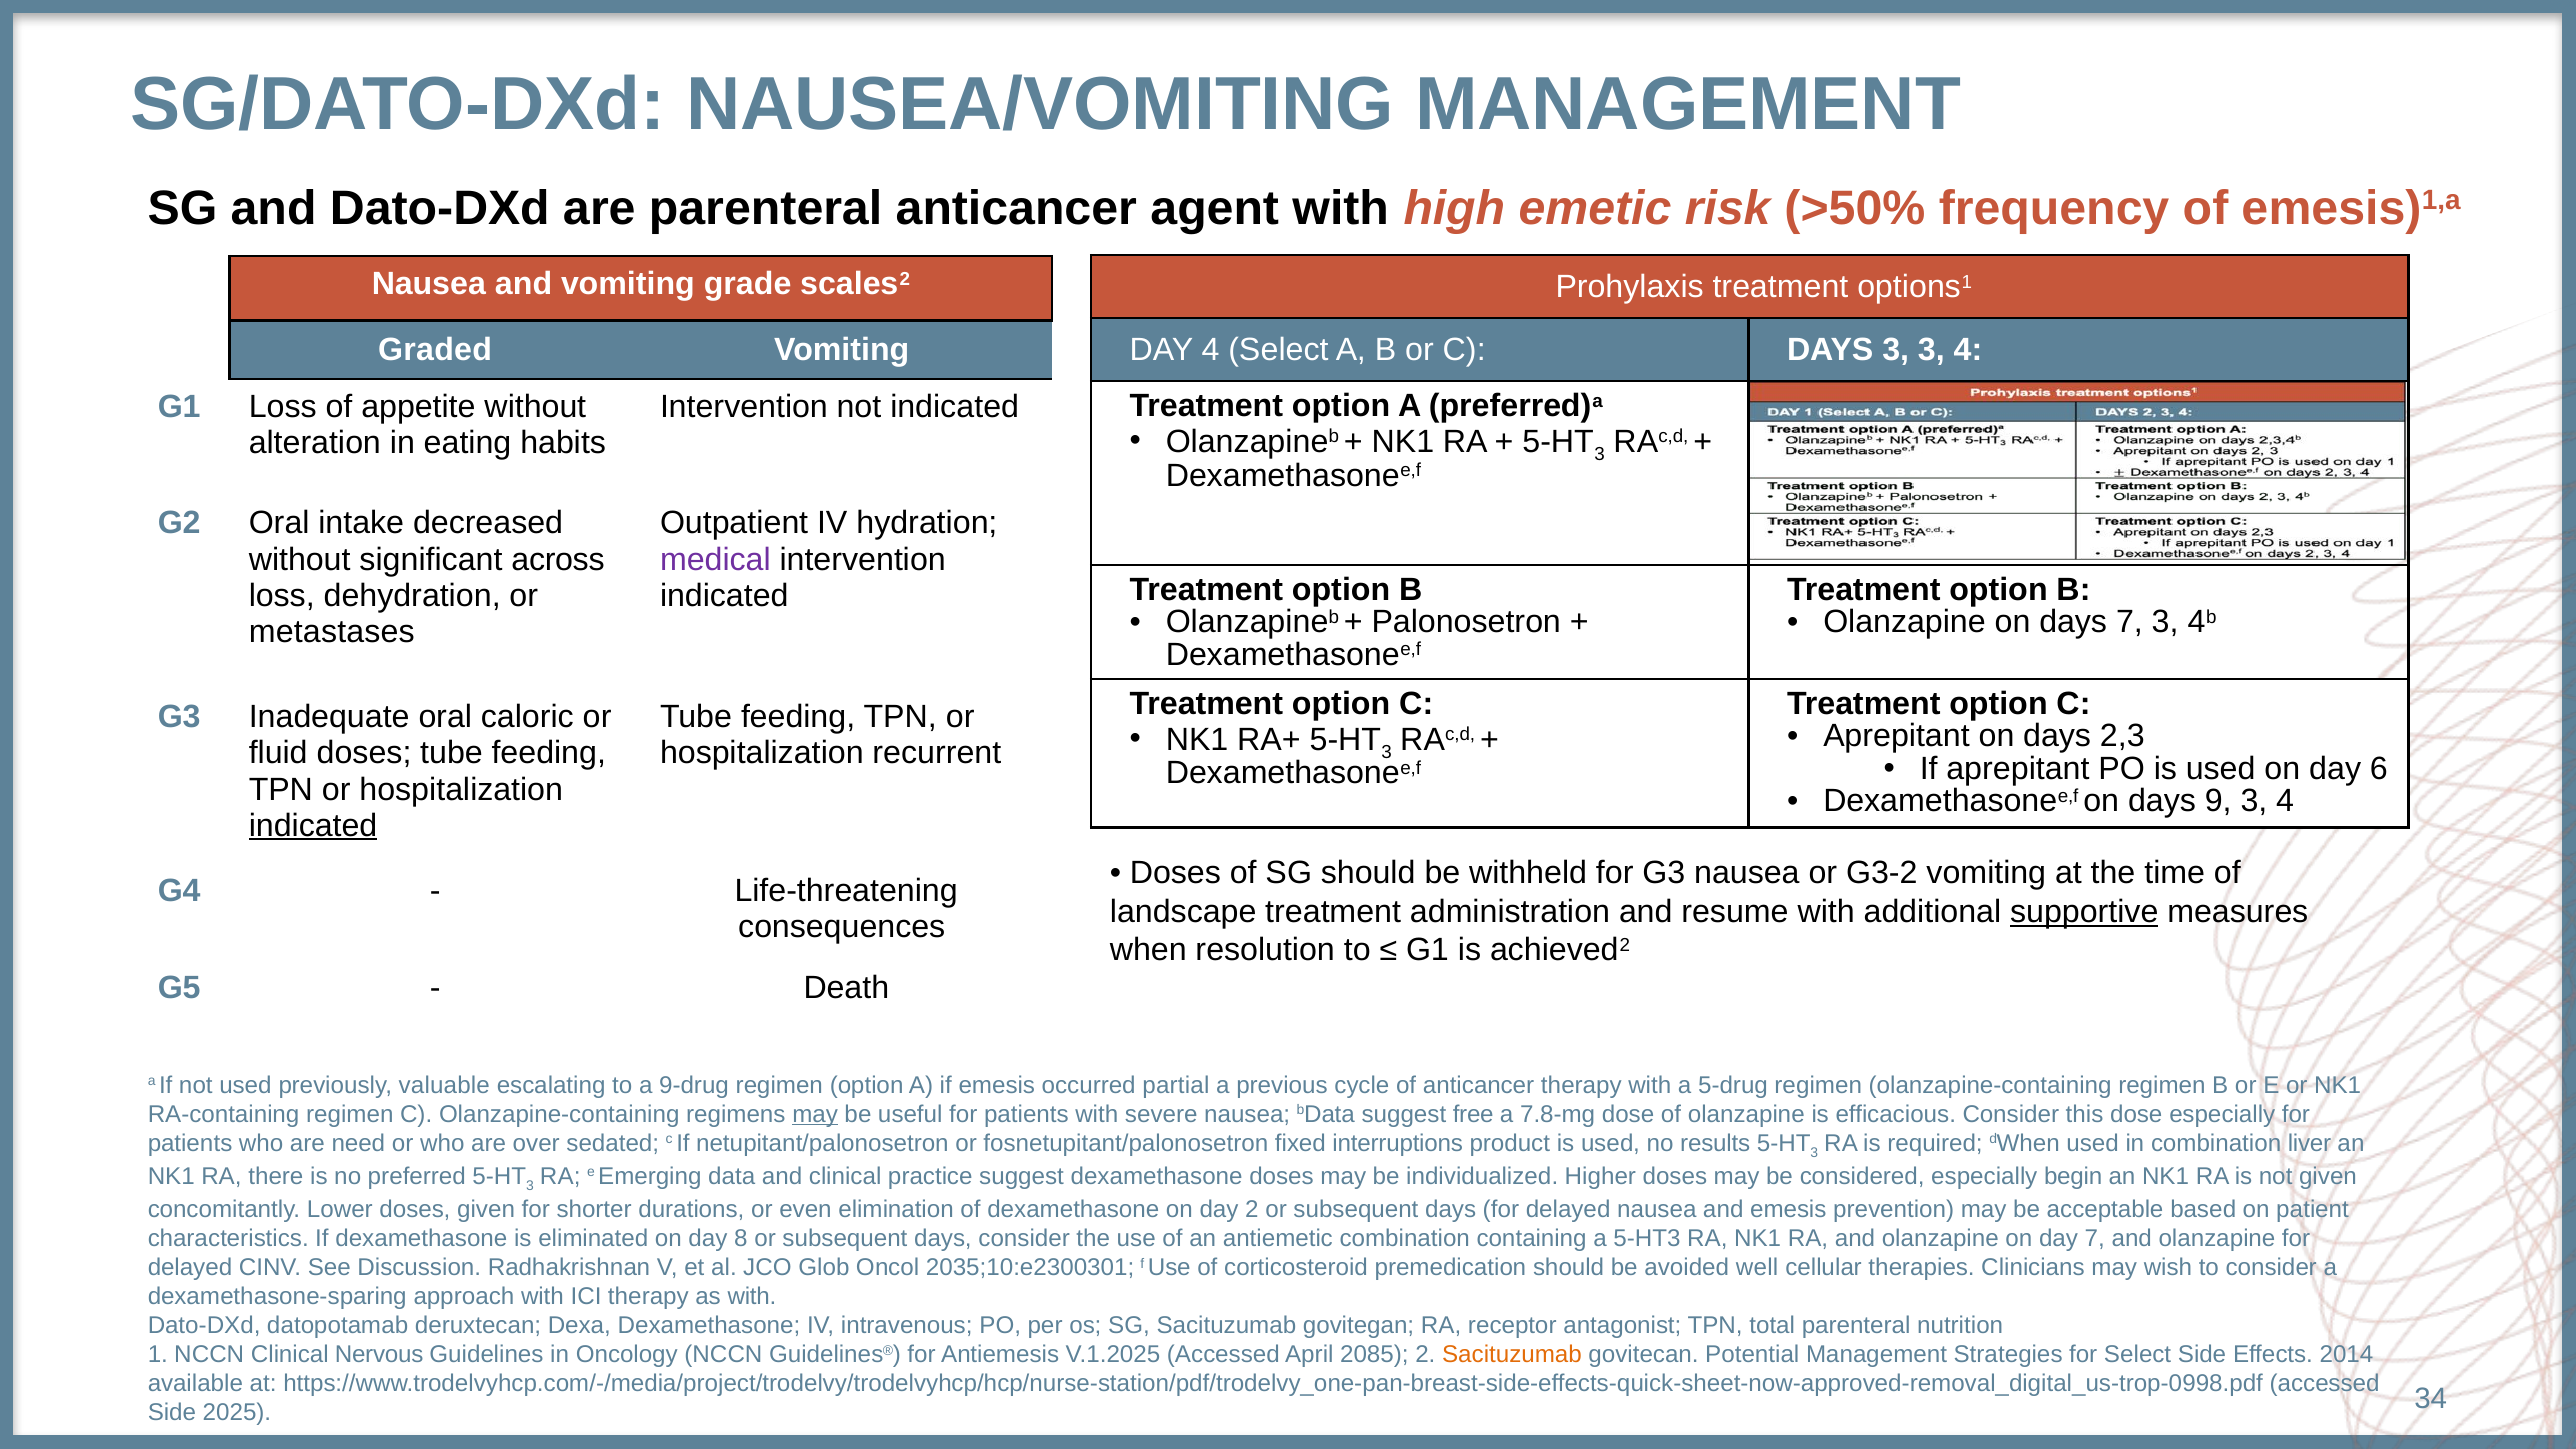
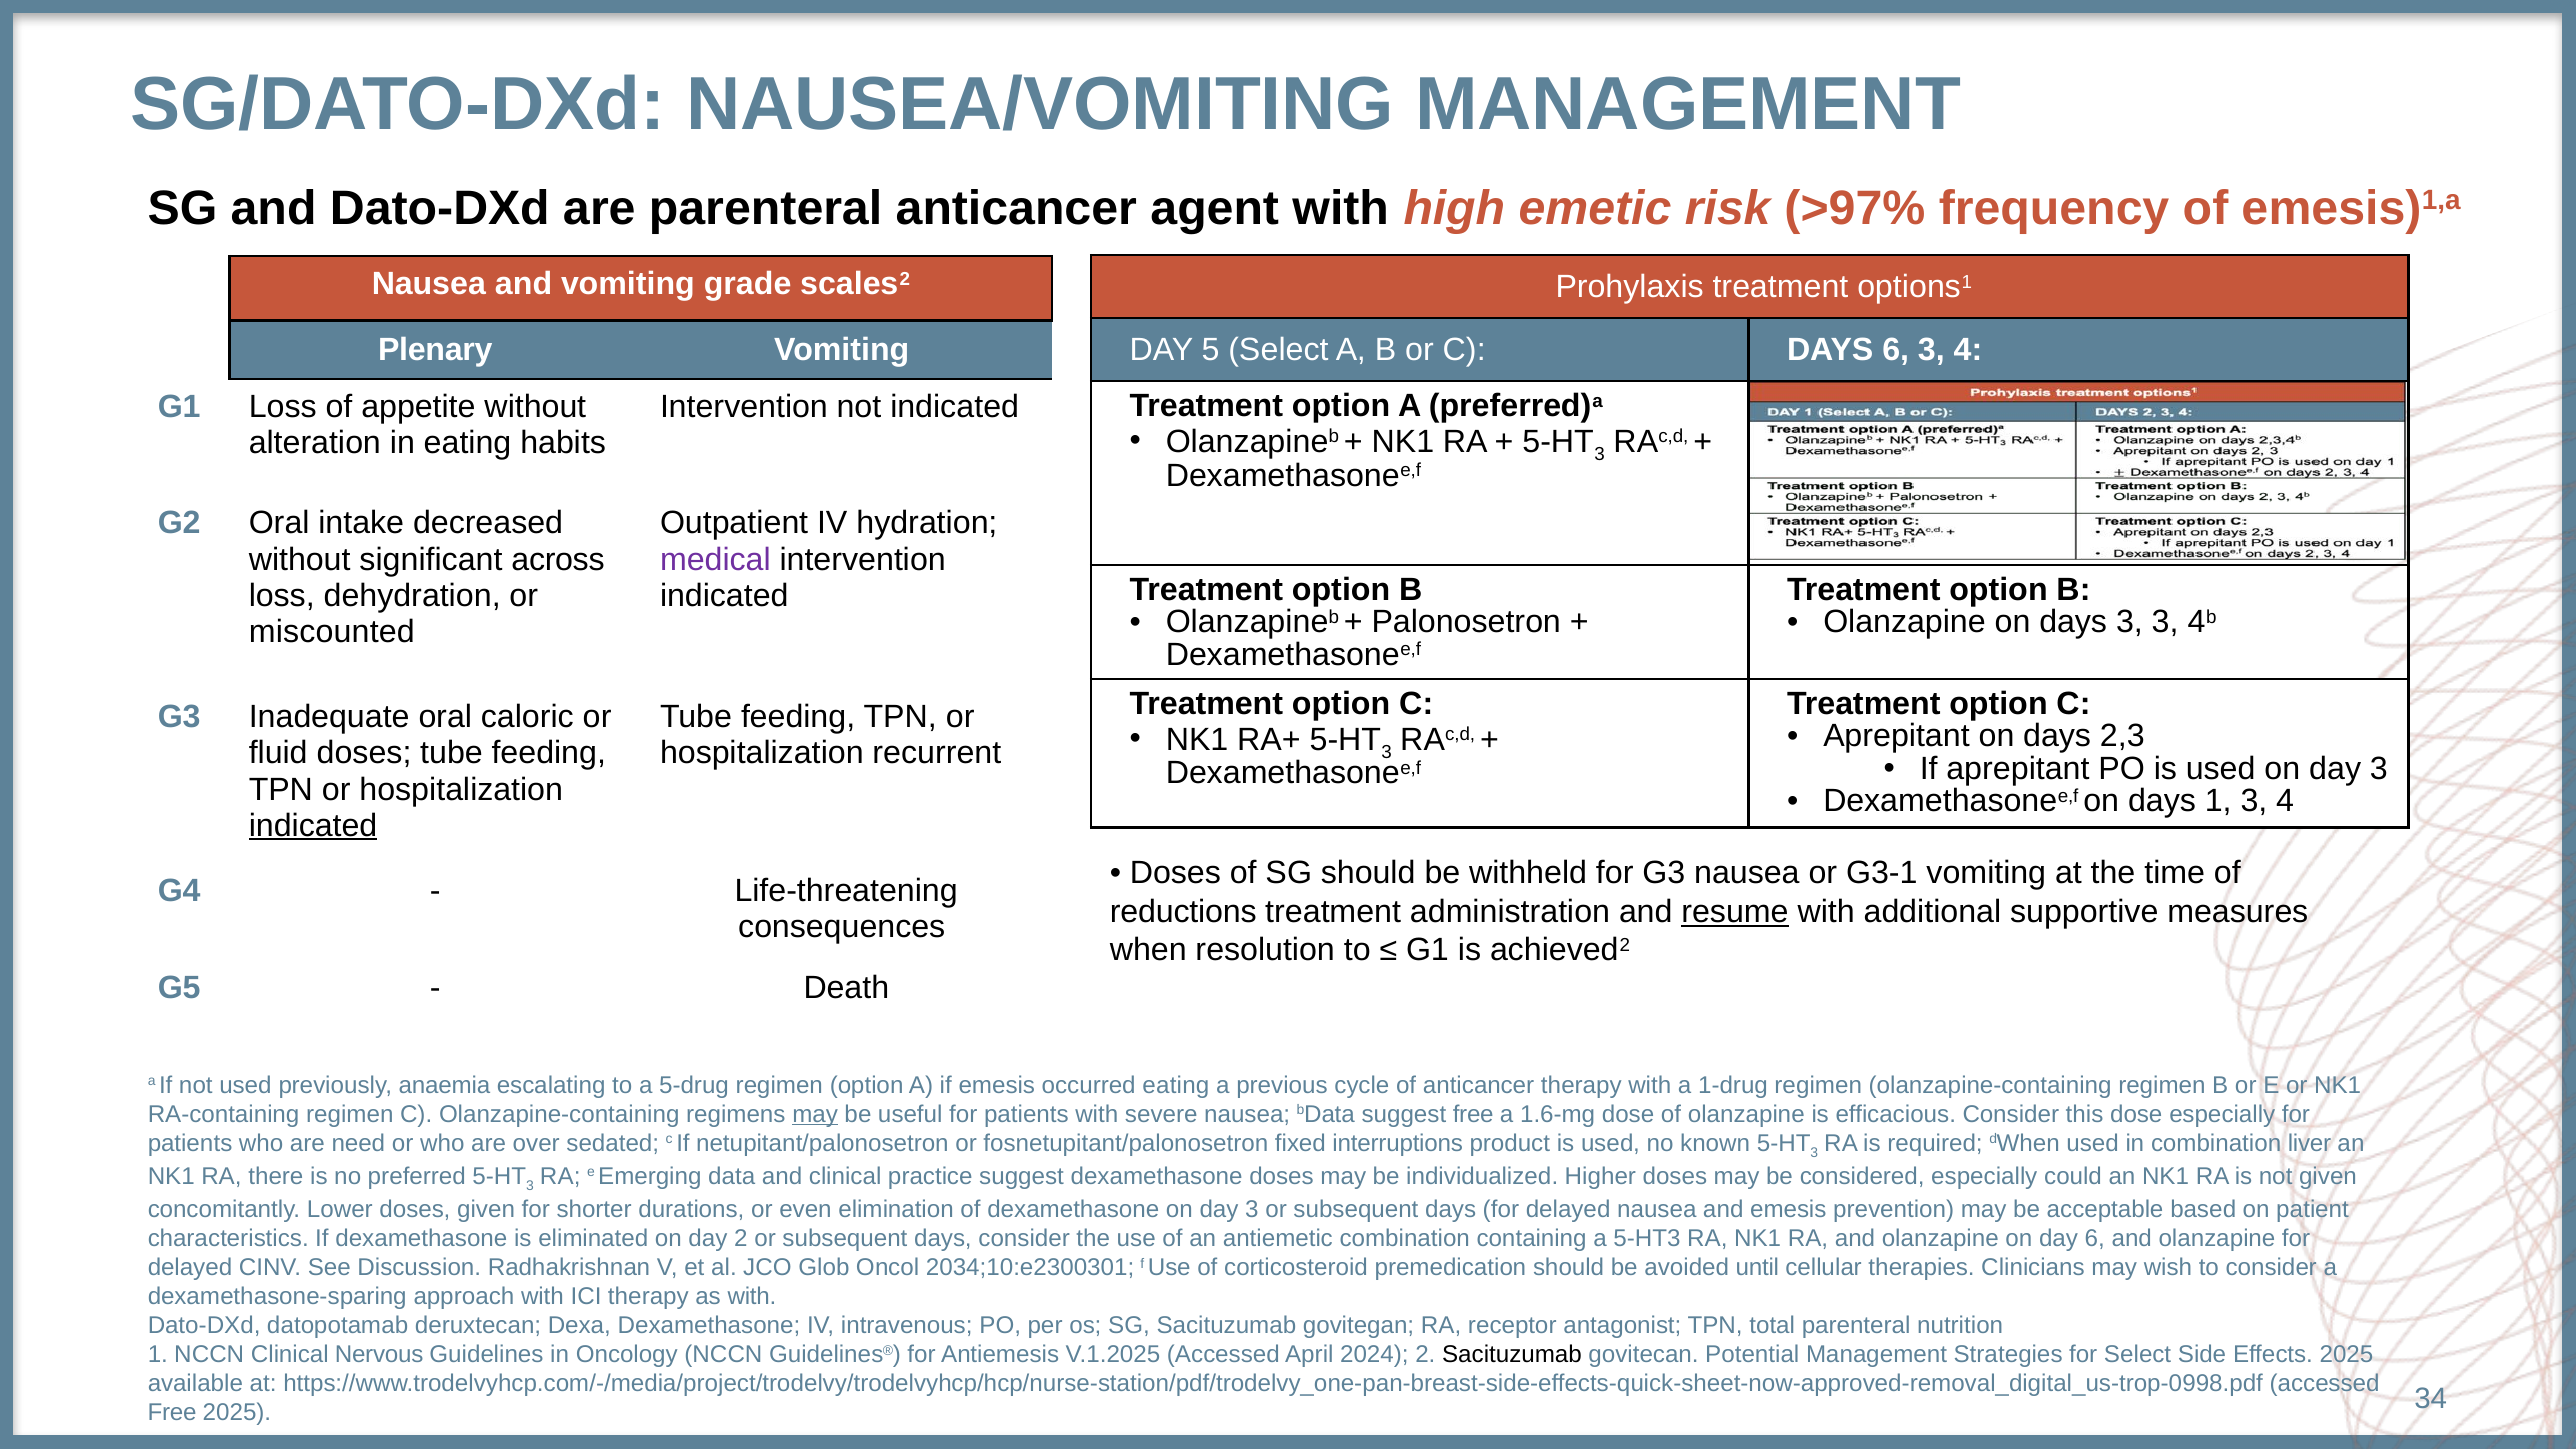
>50%: >50% -> >97%
Graded: Graded -> Plenary
DAY 4: 4 -> 5
DAYS 3: 3 -> 6
days 7: 7 -> 3
metastases: metastases -> miscounted
used on day 6: 6 -> 3
days 9: 9 -> 1
G3-2: G3-2 -> G3-1
landscape: landscape -> reductions
resume underline: none -> present
supportive underline: present -> none
valuable: valuable -> anaemia
9-drug: 9-drug -> 5-drug
occurred partial: partial -> eating
5-drug: 5-drug -> 1-drug
7.8-mg: 7.8-mg -> 1.6-mg
results: results -> known
begin: begin -> could
dexamethasone on day 2: 2 -> 3
day 8: 8 -> 2
day 7: 7 -> 6
2035;10:e2300301: 2035;10:e2300301 -> 2034;10:e2300301
well: well -> until
2085: 2085 -> 2024
Sacituzumab at (1512, 1355) colour: orange -> black
Effects 2014: 2014 -> 2025
Side at (172, 1413): Side -> Free
